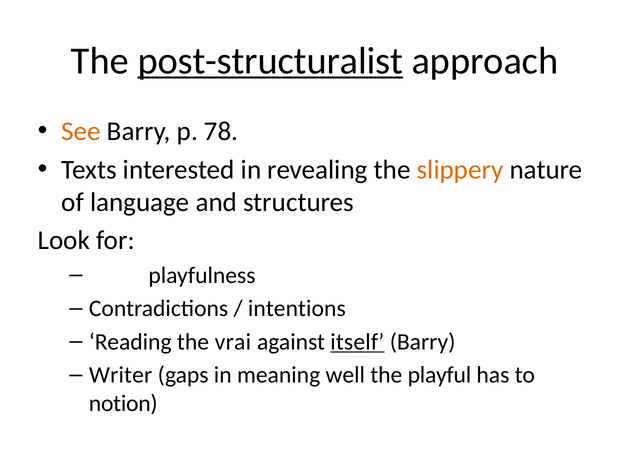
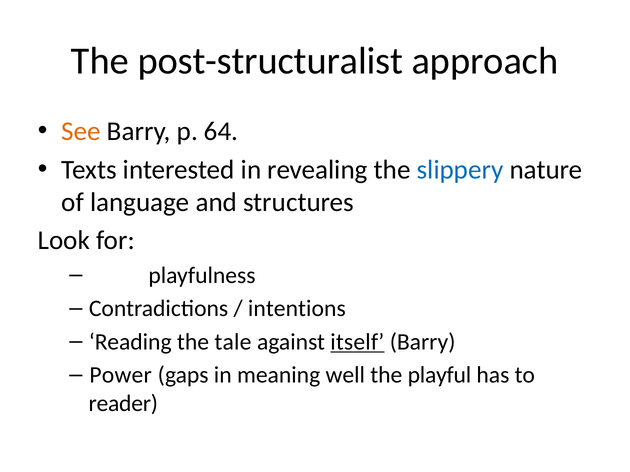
post-structuralist underline: present -> none
78: 78 -> 64
slippery colour: orange -> blue
vrai: vrai -> tale
Writer: Writer -> Power
notion: notion -> reader
